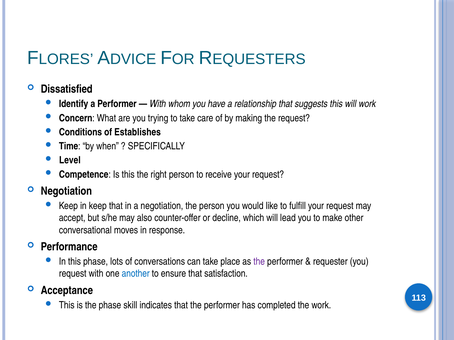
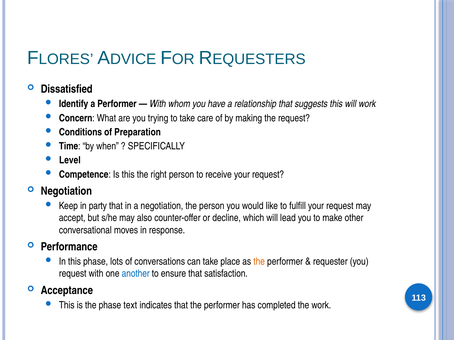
Establishes: Establishes -> Preparation
in keep: keep -> party
the at (259, 262) colour: purple -> orange
skill: skill -> text
